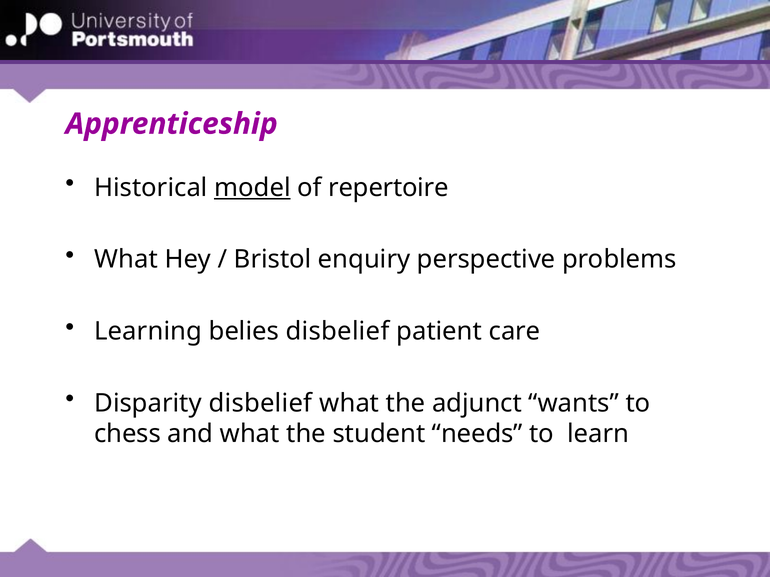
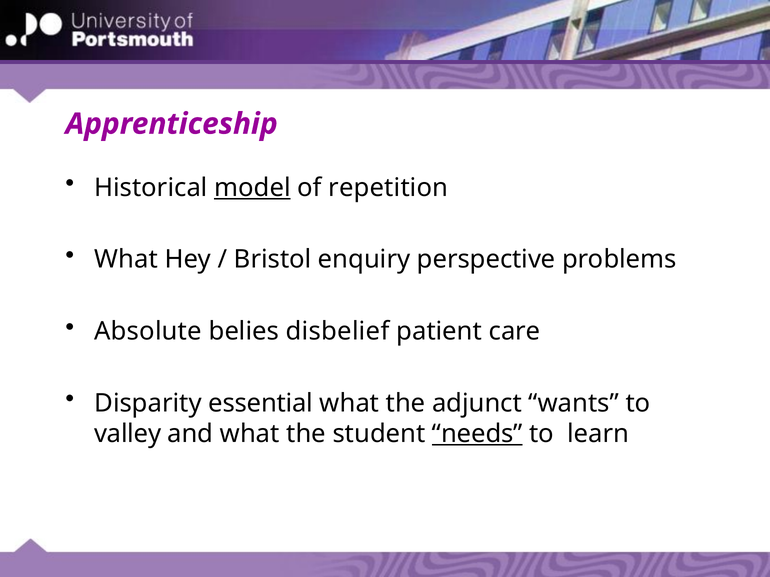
repertoire: repertoire -> repetition
Learning: Learning -> Absolute
Disparity disbelief: disbelief -> essential
chess: chess -> valley
needs underline: none -> present
